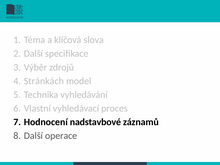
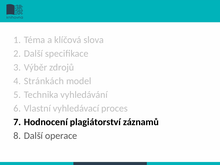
nadstavbové: nadstavbové -> plagiátorství
